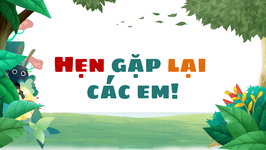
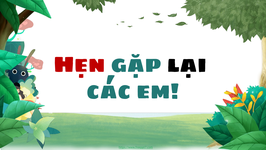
lại colour: orange -> black
